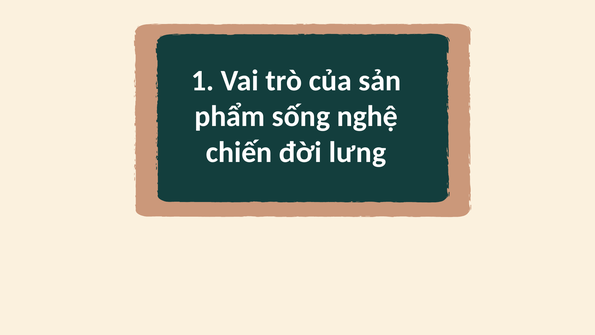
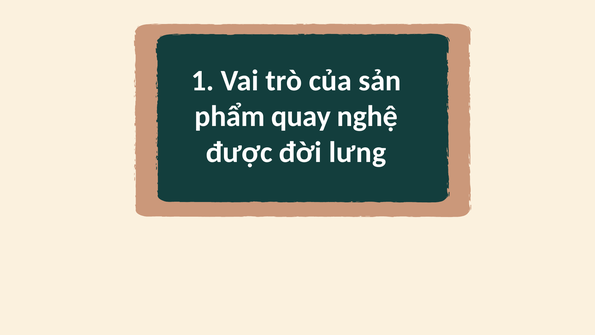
sống: sống -> quay
chiến: chiến -> được
